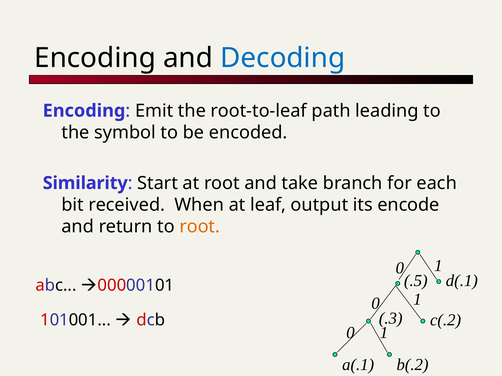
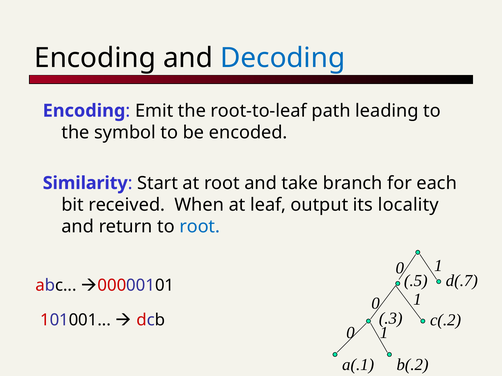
encode: encode -> locality
root at (200, 227) colour: orange -> blue
d(.1: d(.1 -> d(.7
